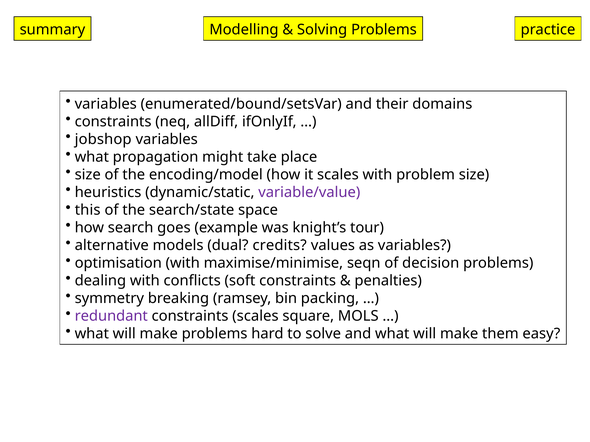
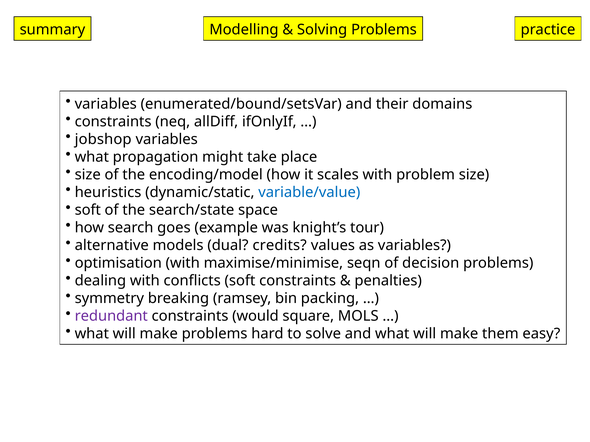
variable/value colour: purple -> blue
this at (88, 210): this -> soft
constraints scales: scales -> would
